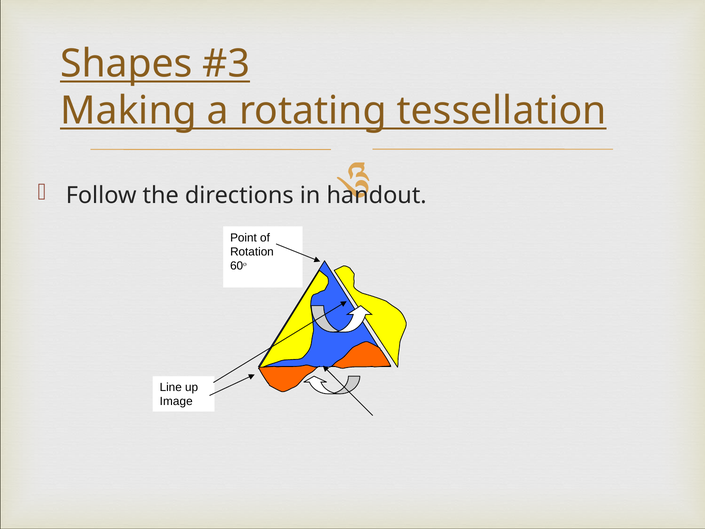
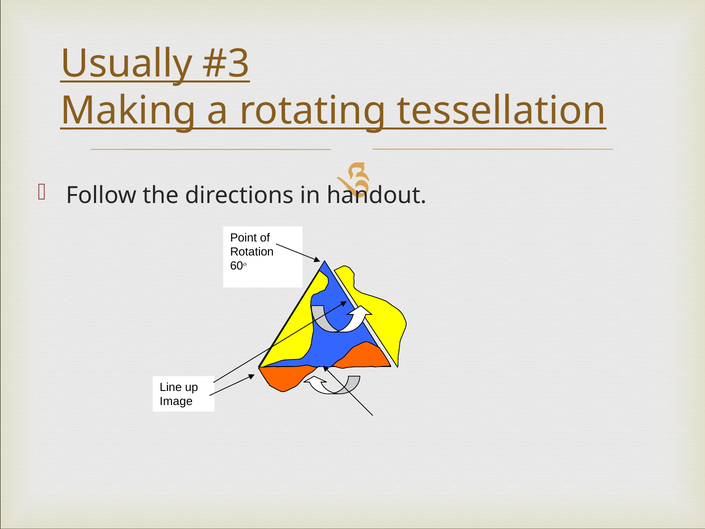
Shapes: Shapes -> Usually
